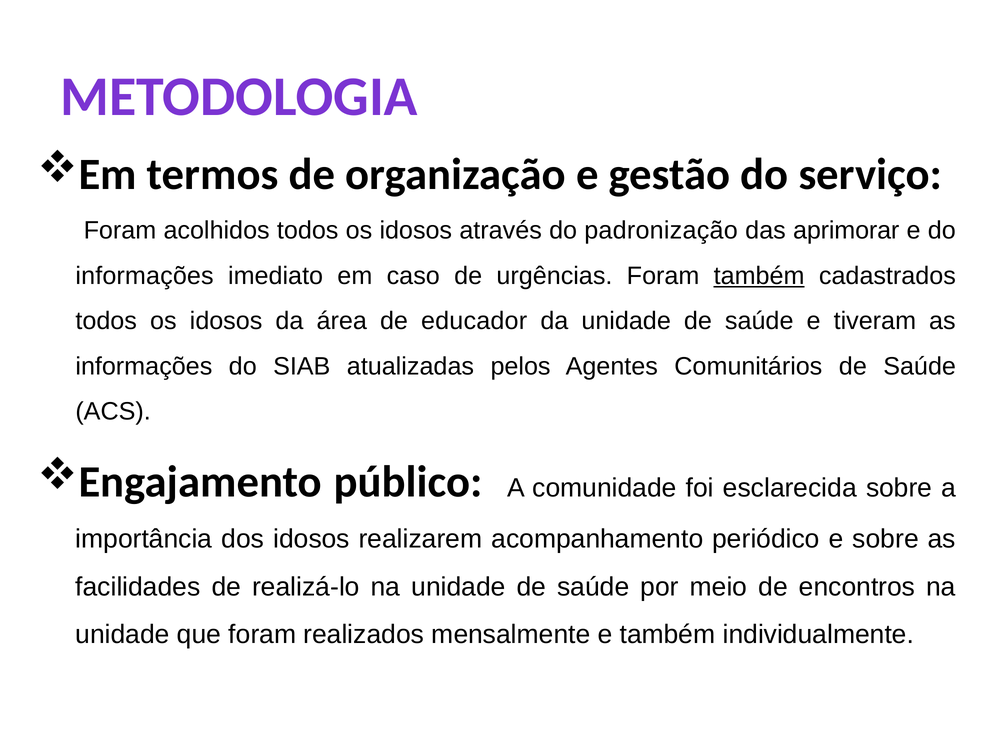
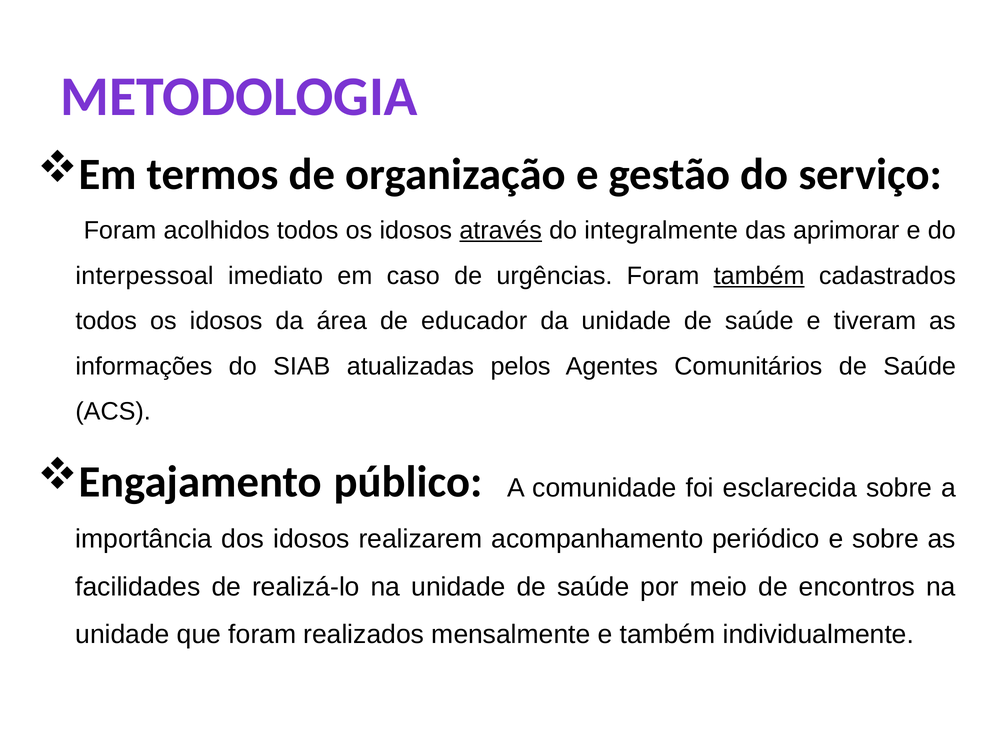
através underline: none -> present
padronização: padronização -> integralmente
informações at (145, 276): informações -> interpessoal
